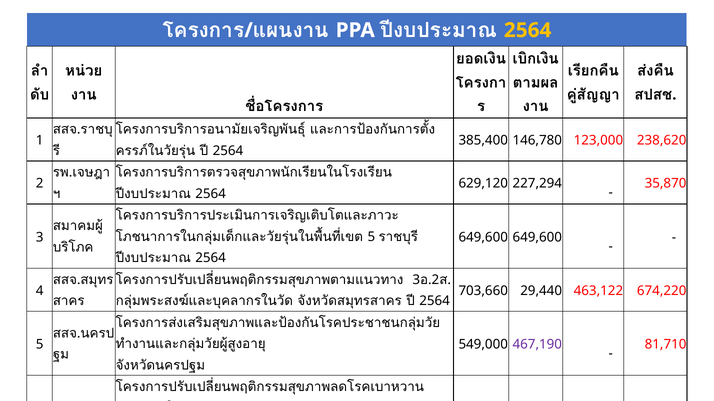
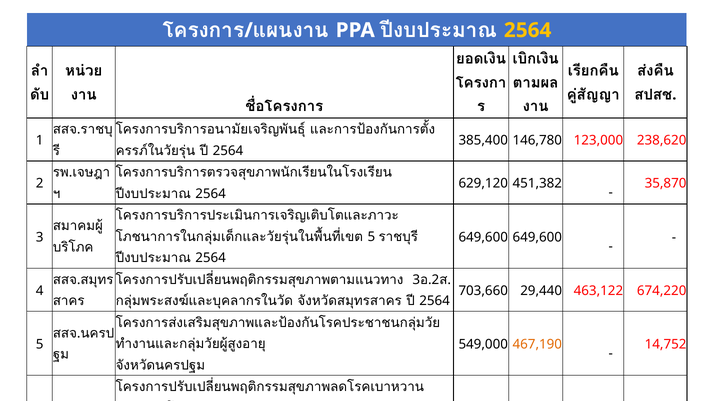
227,294: 227,294 -> 451,382
467,190 colour: purple -> orange
81,710: 81,710 -> 14,752
